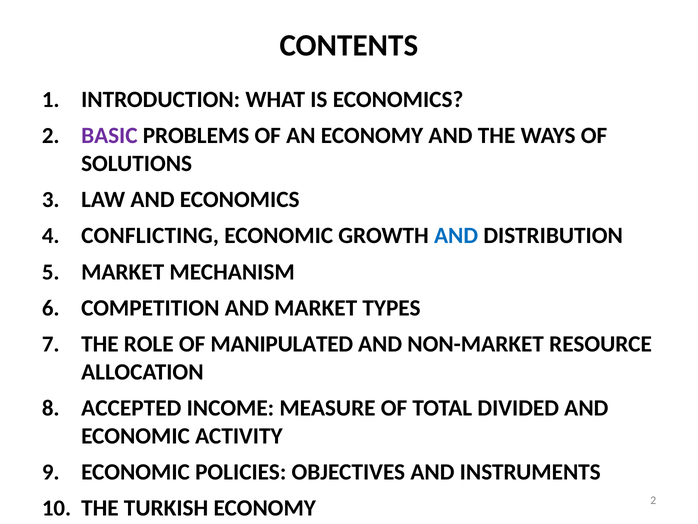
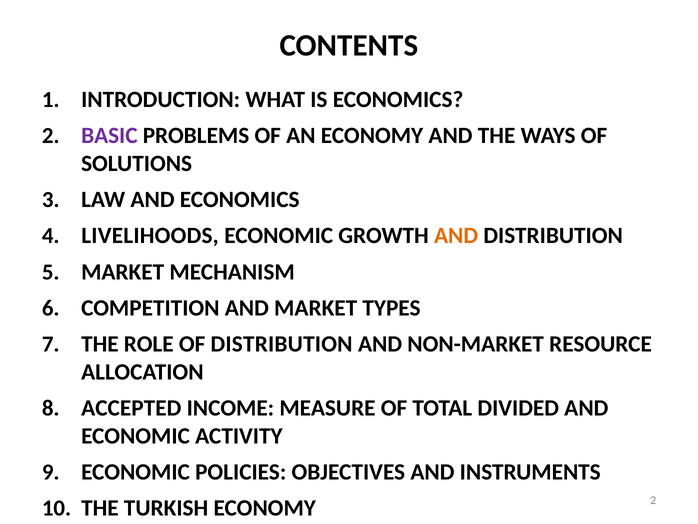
CONFLICTING: CONFLICTING -> LIVELIHOODS
AND at (456, 236) colour: blue -> orange
OF MANIPULATED: MANIPULATED -> DISTRIBUTION
